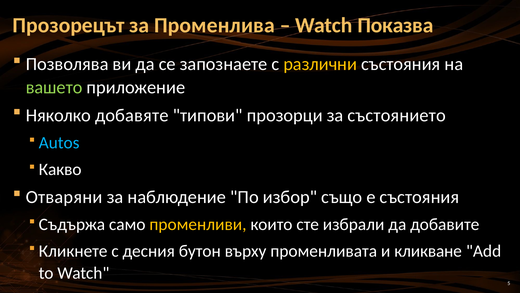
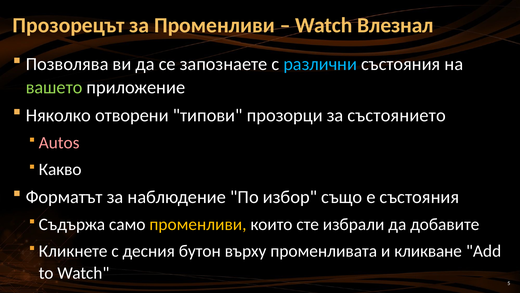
за Променлива: Променлива -> Променливи
Показва: Показва -> Влезнал
различни colour: yellow -> light blue
добавяте: добавяте -> отворени
Autos colour: light blue -> pink
Отваряни: Отваряни -> Форматът
